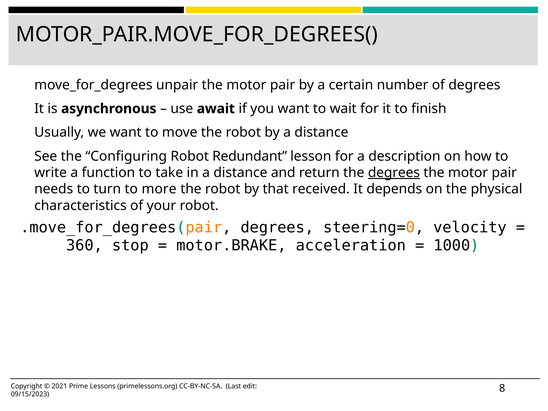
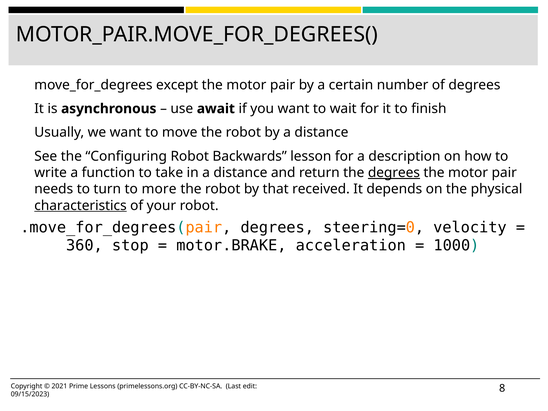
unpair: unpair -> except
Redundant: Redundant -> Backwards
characteristics underline: none -> present
